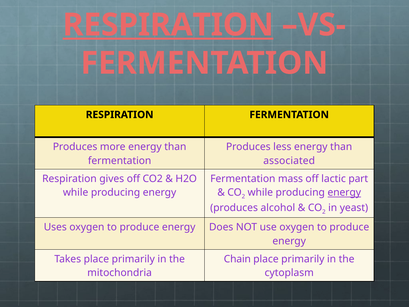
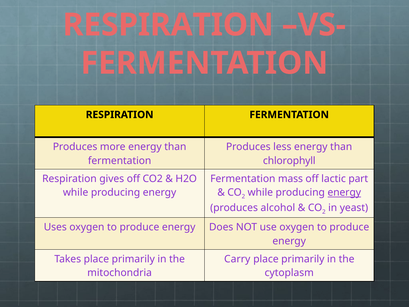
RESPIRATION at (168, 25) underline: present -> none
associated: associated -> chlorophyll
Chain: Chain -> Carry
